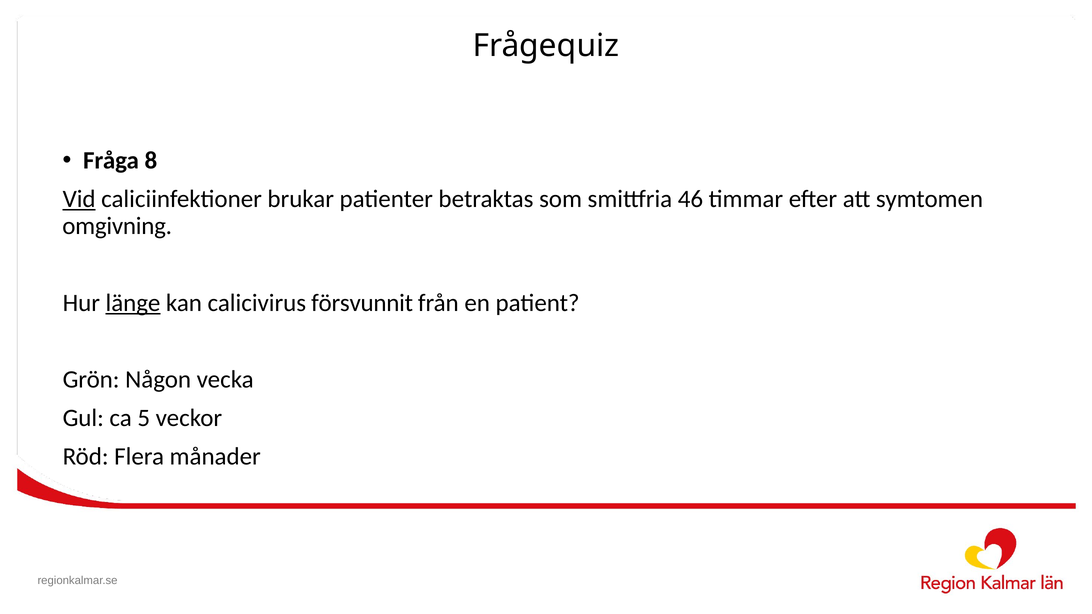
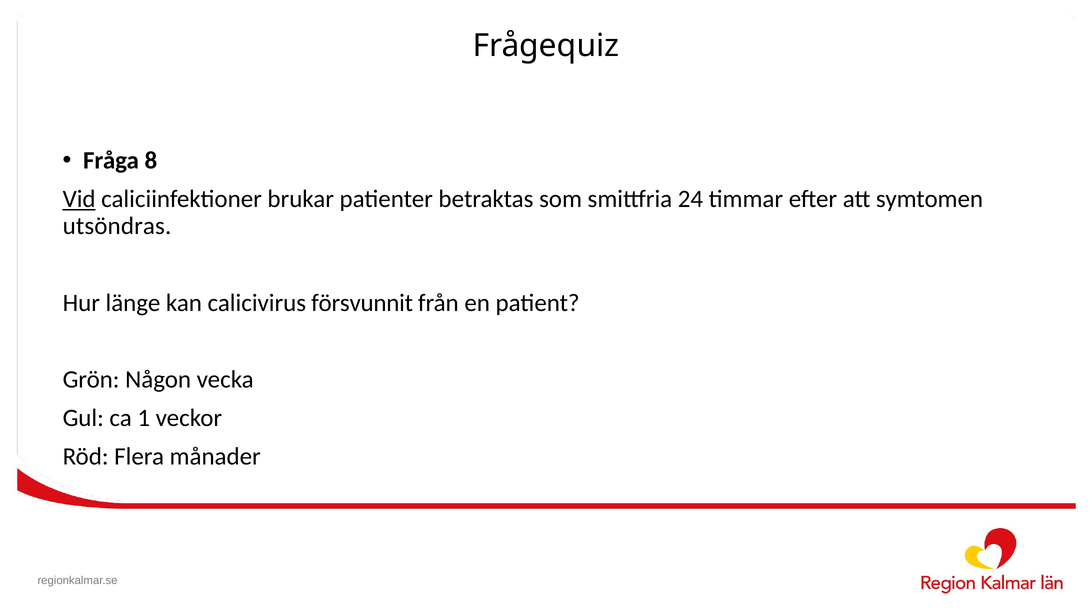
46: 46 -> 24
omgivning: omgivning -> utsöndras
länge underline: present -> none
5: 5 -> 1
